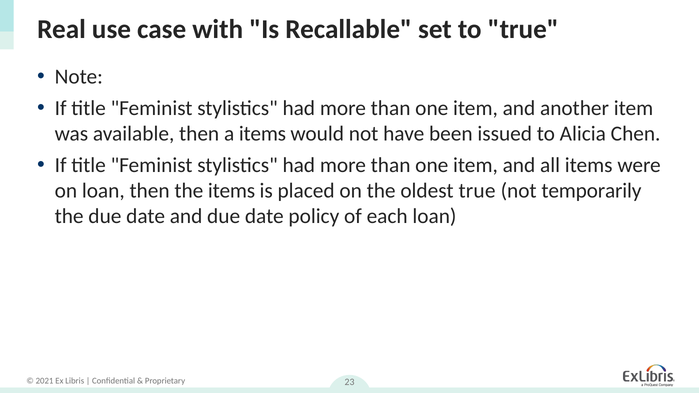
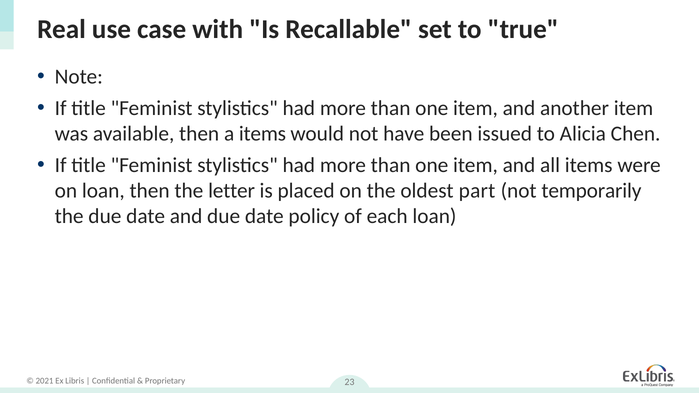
the items: items -> letter
oldest true: true -> part
